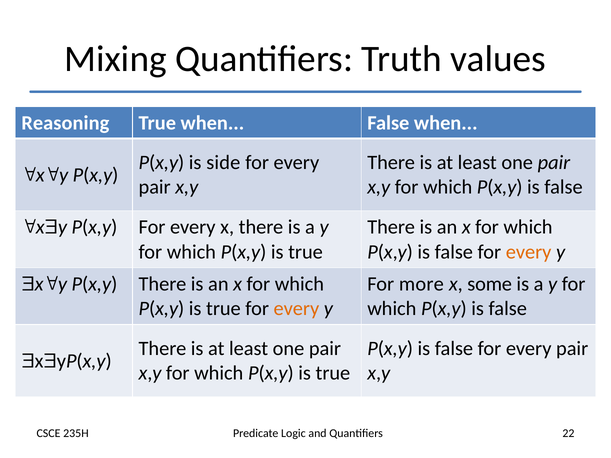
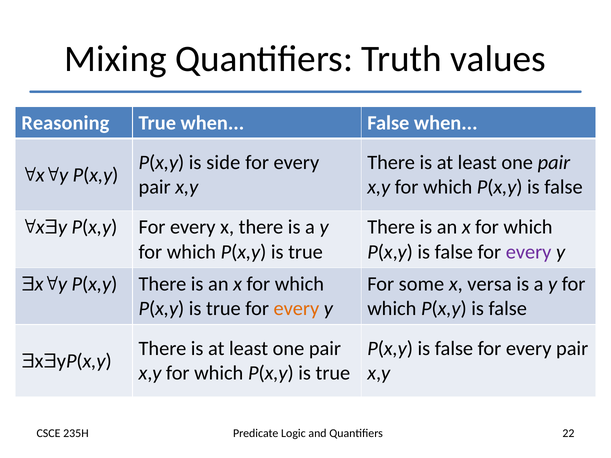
every at (529, 252) colour: orange -> purple
more: more -> some
some: some -> versa
